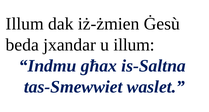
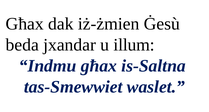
Illum at (25, 24): Illum -> Għax
